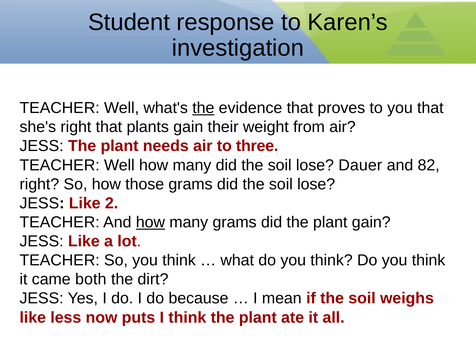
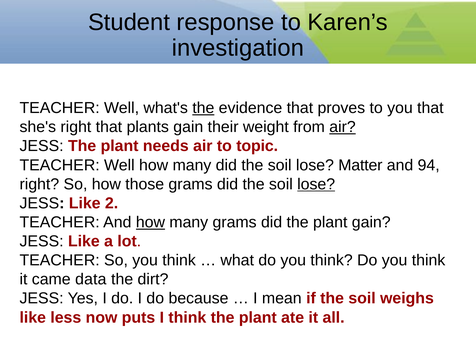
air at (342, 127) underline: none -> present
three: three -> topic
Dauer: Dauer -> Matter
82: 82 -> 94
lose at (316, 184) underline: none -> present
both: both -> data
